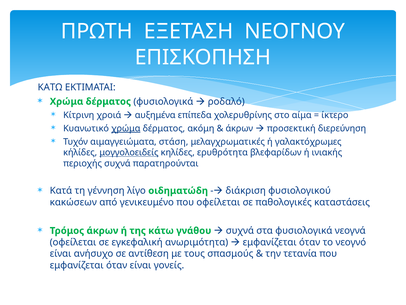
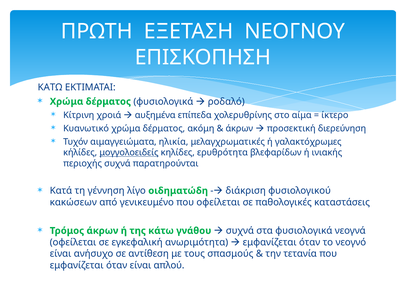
χρώμα at (126, 128) underline: present -> none
στάση: στάση -> ηλικία
γονείς: γονείς -> απλού
